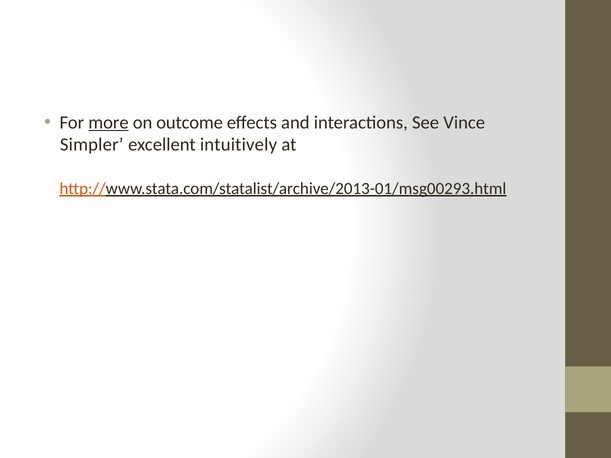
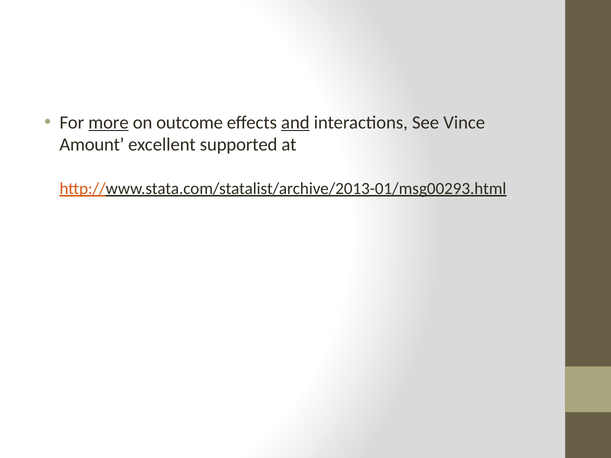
and underline: none -> present
Simpler: Simpler -> Amount
intuitively: intuitively -> supported
